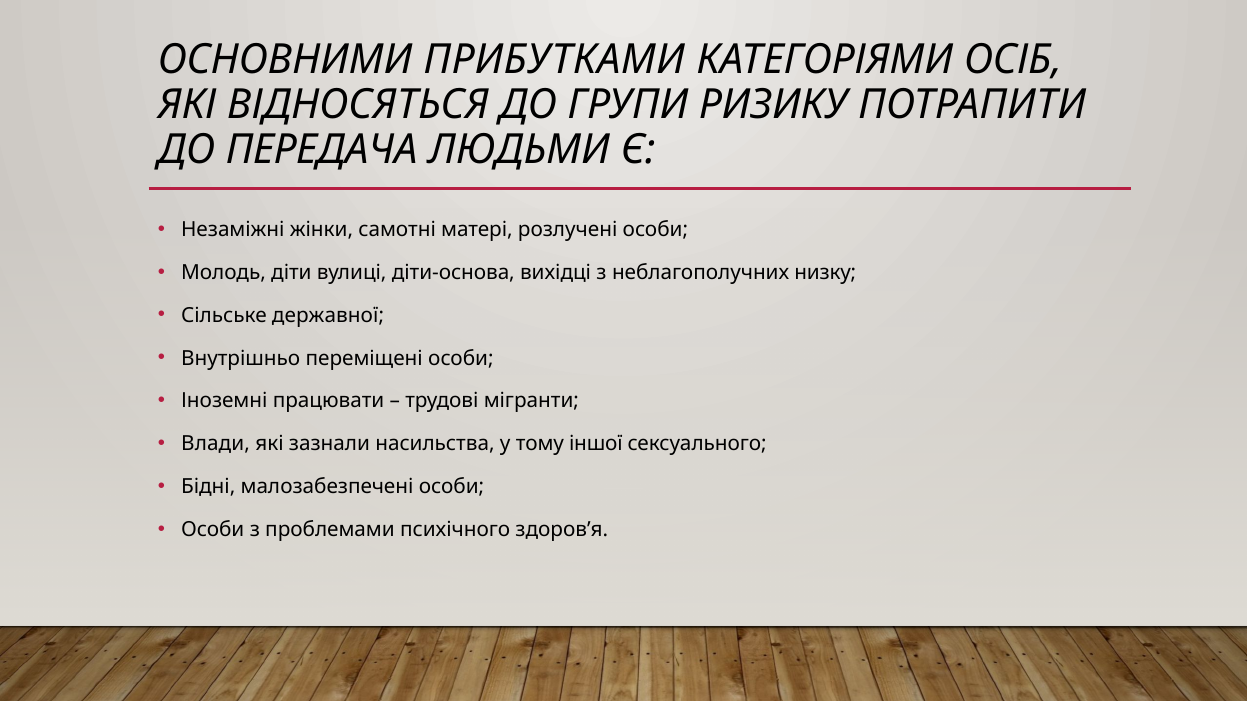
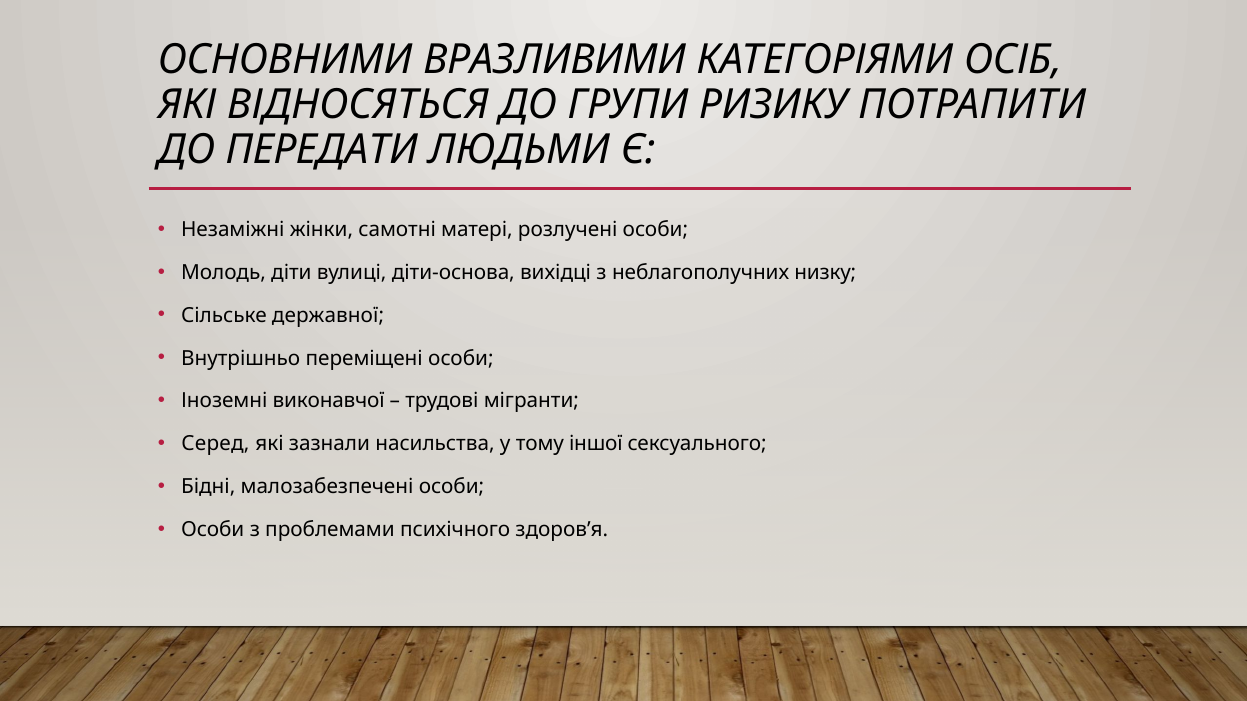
ПРИБУТКАМИ: ПРИБУТКАМИ -> ВРАЗЛИВИМИ
ПЕРЕДАЧА: ПЕРЕДАЧА -> ПЕРЕДАТИ
працювати: працювати -> виконавчої
Влади: Влади -> Серед
